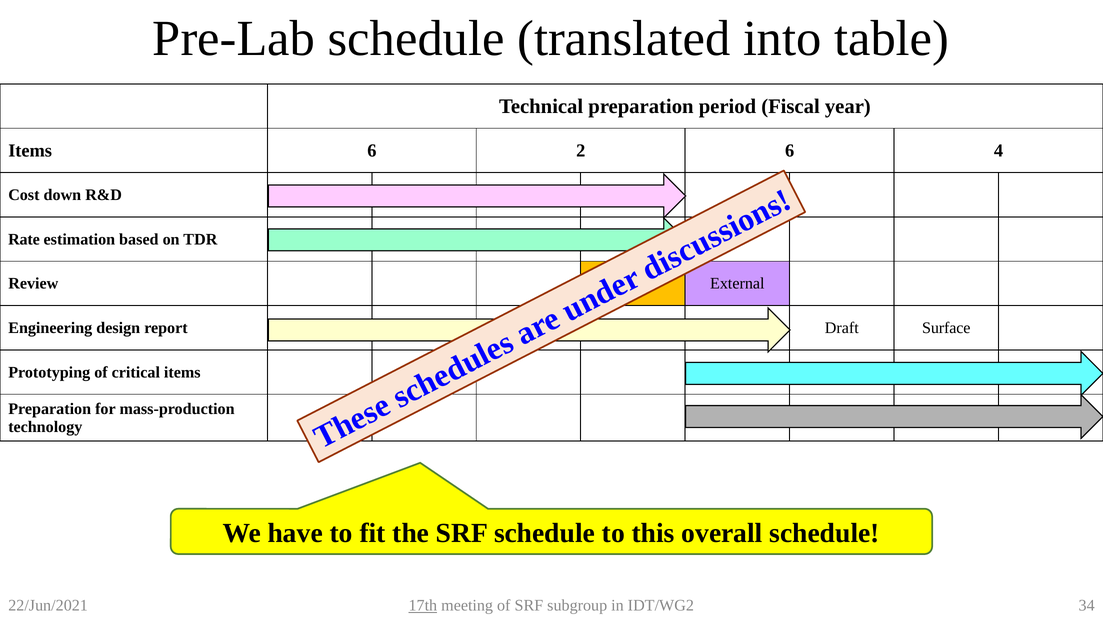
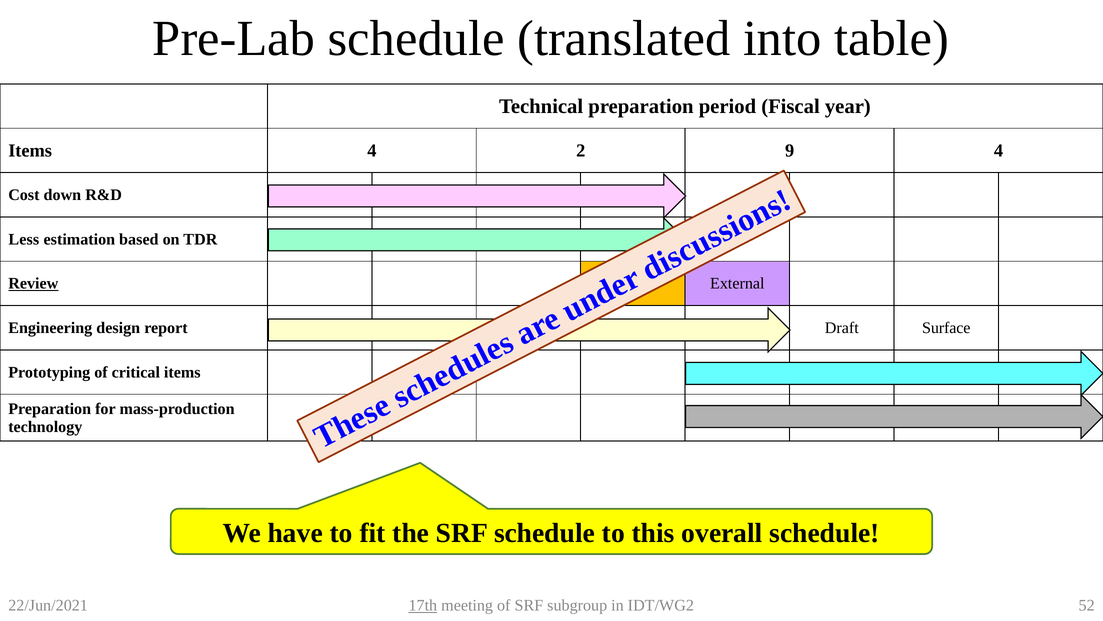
Items 6: 6 -> 4
2 6: 6 -> 9
Rate: Rate -> Less
Review underline: none -> present
34: 34 -> 52
